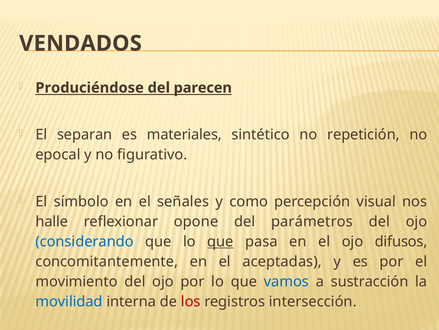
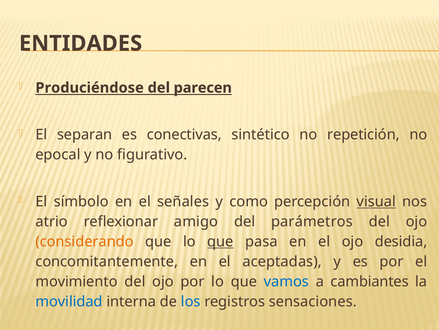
VENDADOS: VENDADOS -> ENTIDADES
materiales: materiales -> conectivas
visual underline: none -> present
halle: halle -> atrio
opone: opone -> amigo
considerando colour: blue -> orange
difusos: difusos -> desidia
sustracción: sustracción -> cambiantes
los colour: red -> blue
intersección: intersección -> sensaciones
